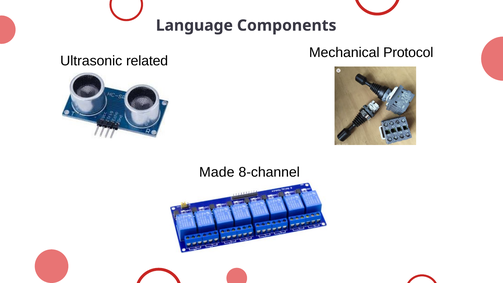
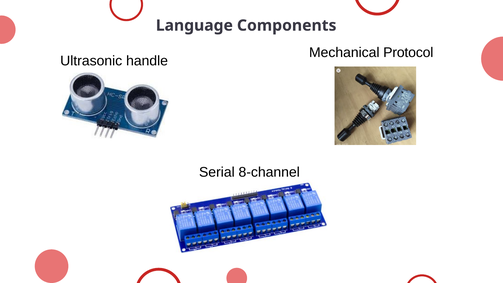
related: related -> handle
Made: Made -> Serial
